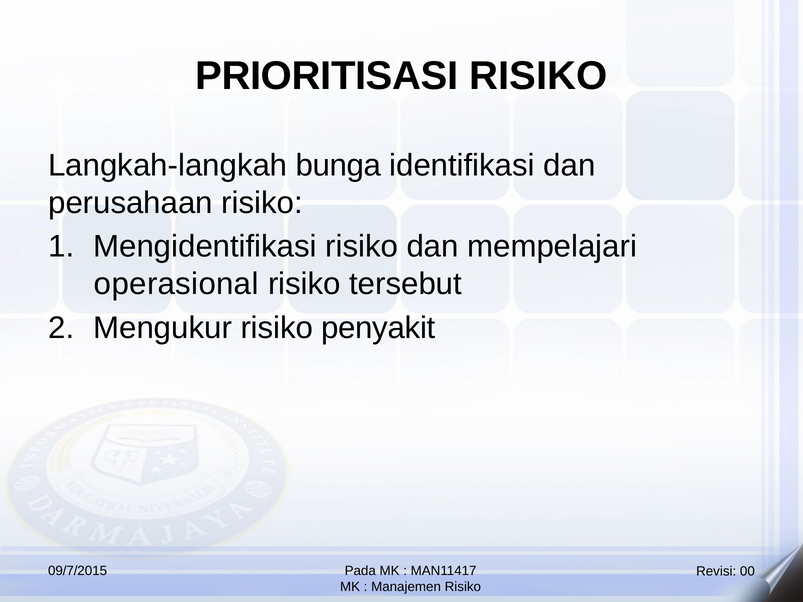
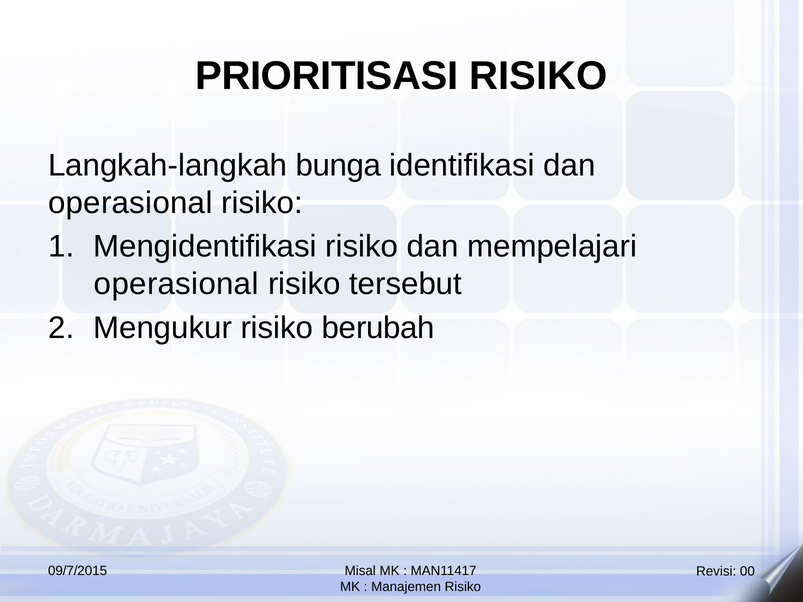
perusahaan at (131, 203): perusahaan -> operasional
penyakit: penyakit -> berubah
Pada: Pada -> Misal
